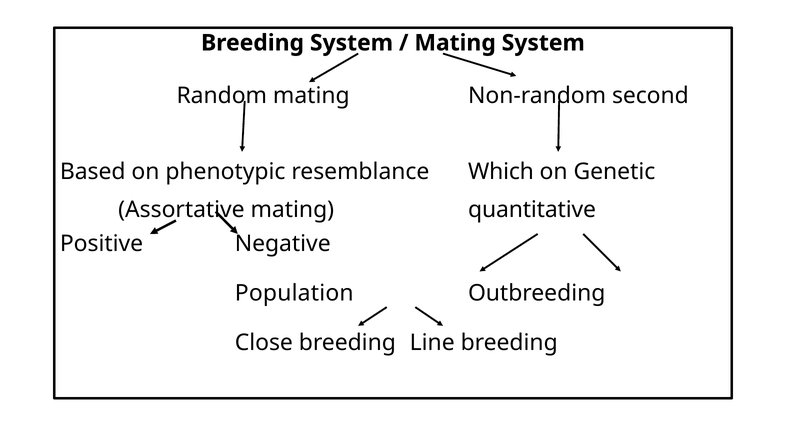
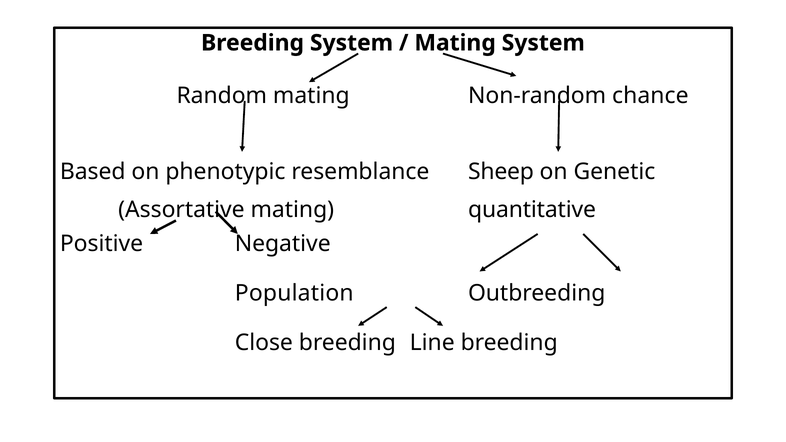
second: second -> chance
Which: Which -> Sheep
